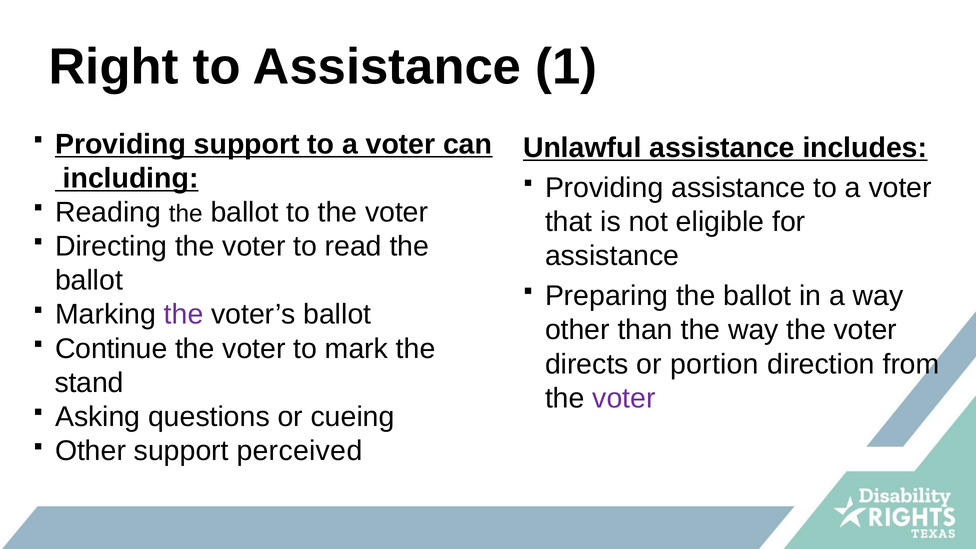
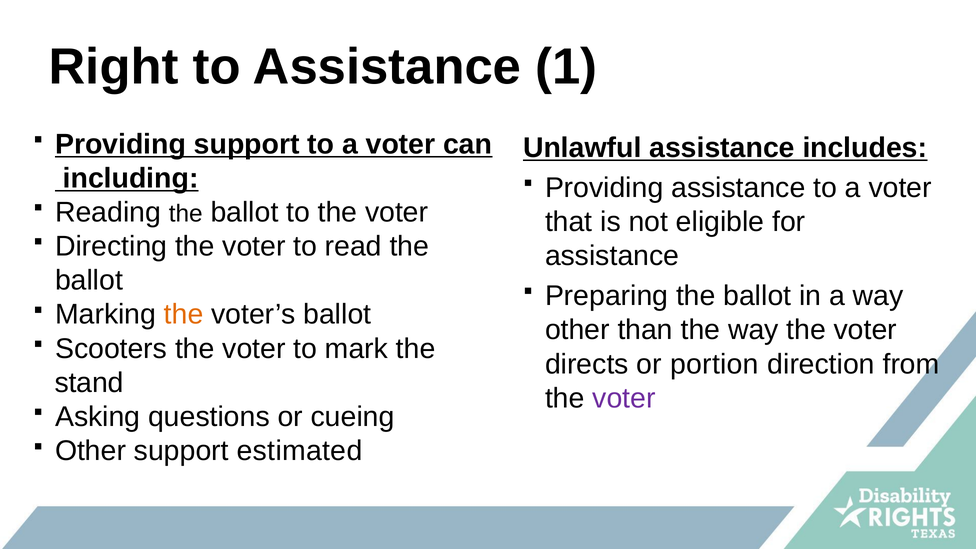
the at (184, 315) colour: purple -> orange
Continue: Continue -> Scooters
perceived: perceived -> estimated
